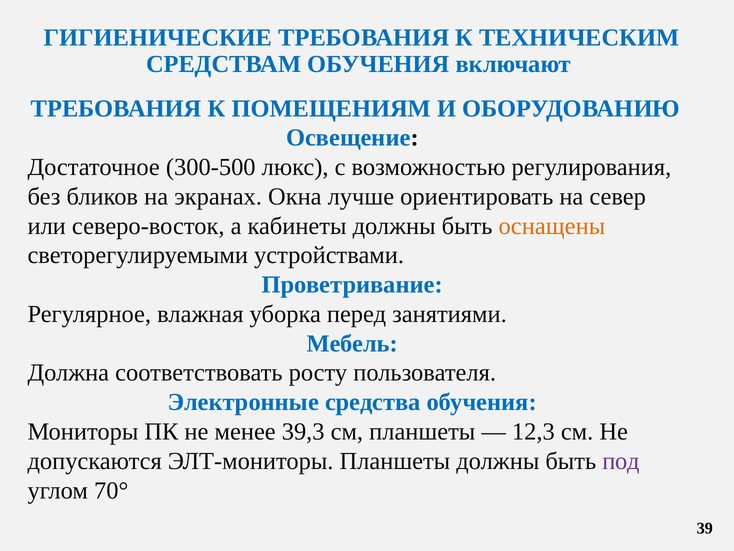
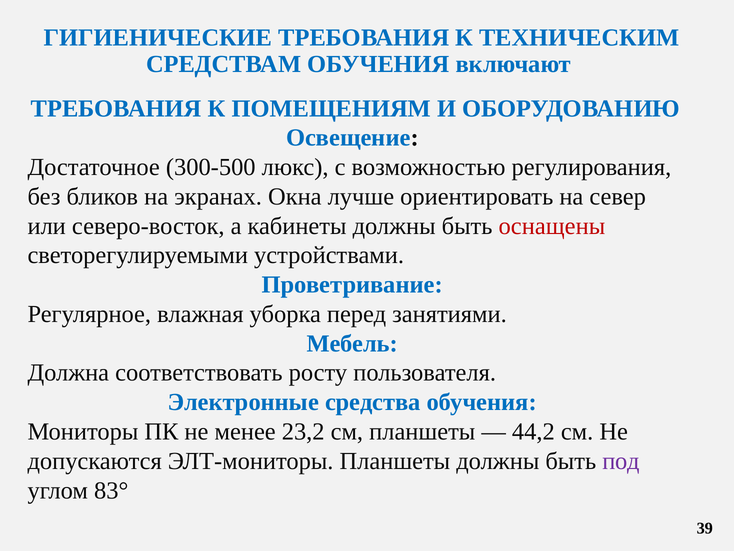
оснащены colour: orange -> red
39,3: 39,3 -> 23,2
12,3: 12,3 -> 44,2
70°: 70° -> 83°
